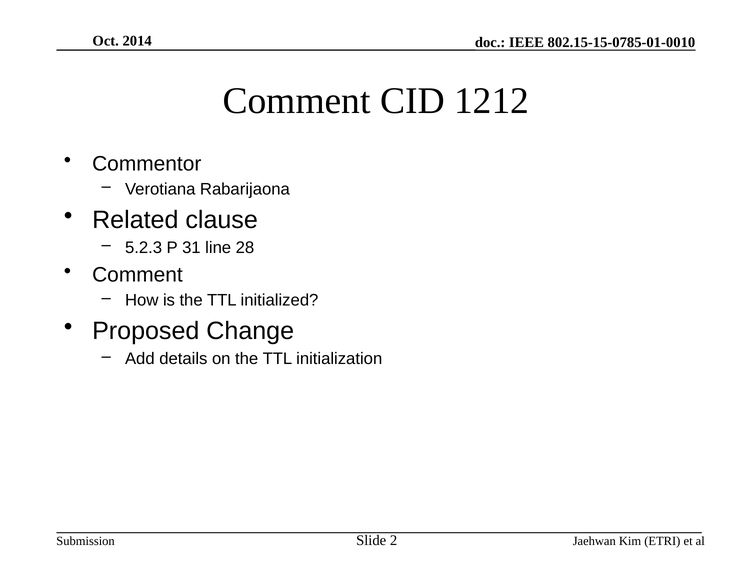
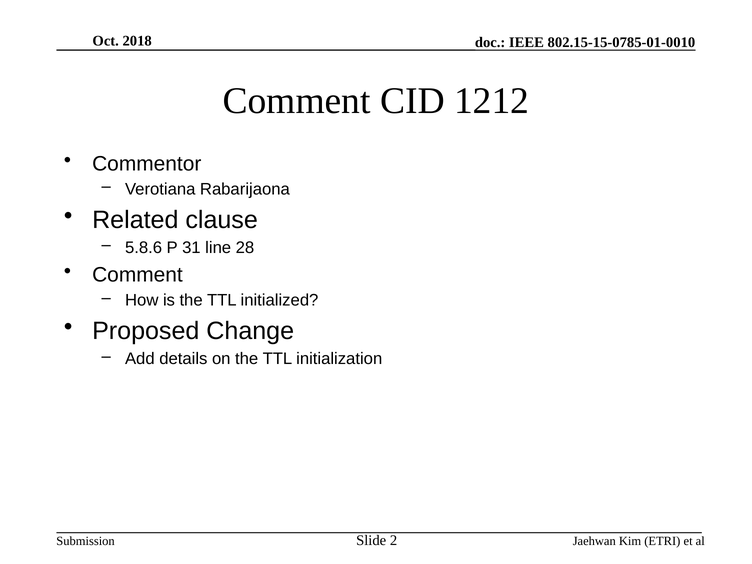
2014: 2014 -> 2018
5.2.3: 5.2.3 -> 5.8.6
